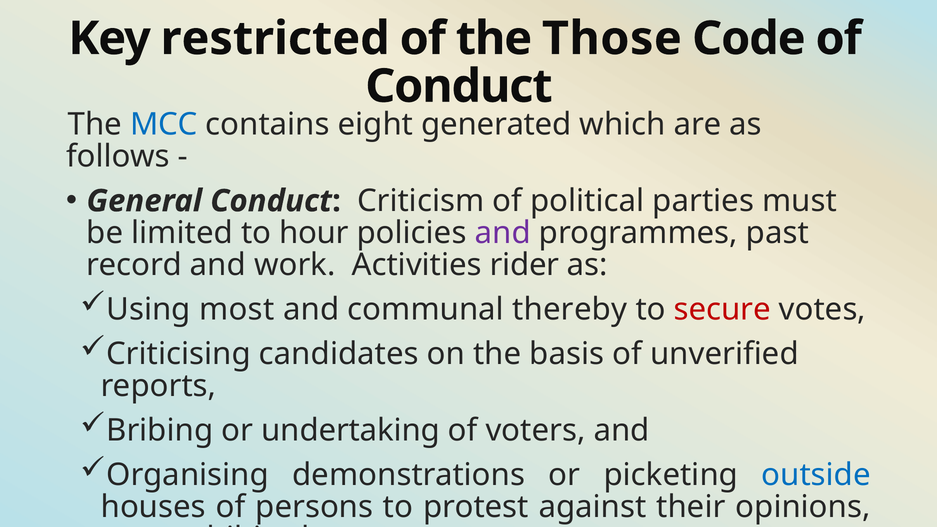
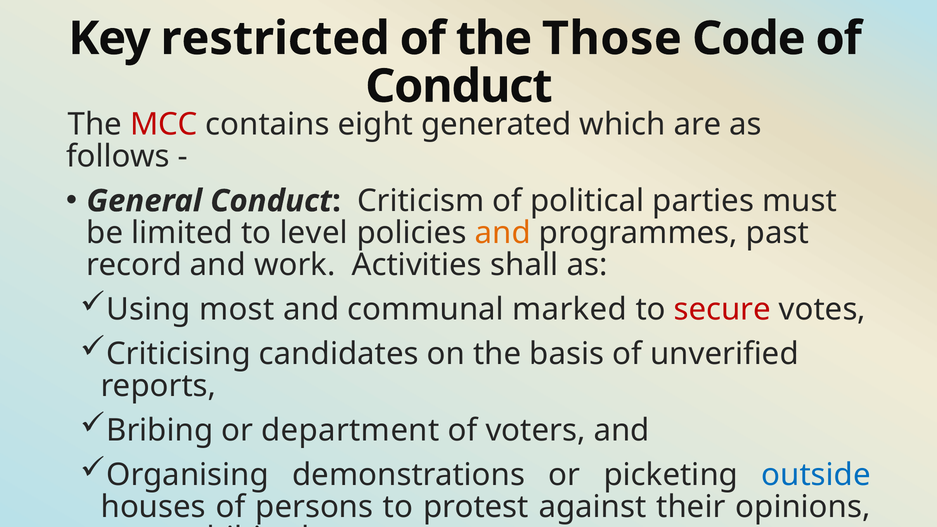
MCC colour: blue -> red
hour: hour -> level
and at (503, 233) colour: purple -> orange
rider: rider -> shall
thereby: thereby -> marked
undertaking: undertaking -> department
